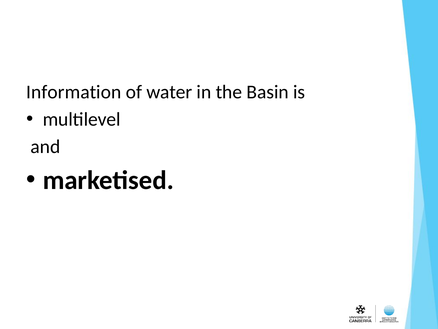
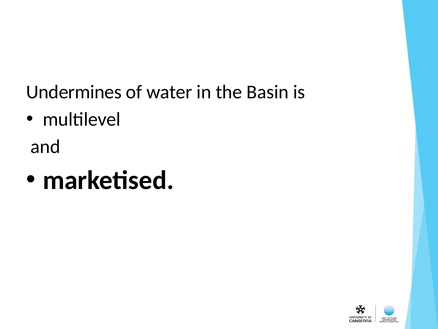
Information: Information -> Undermines
